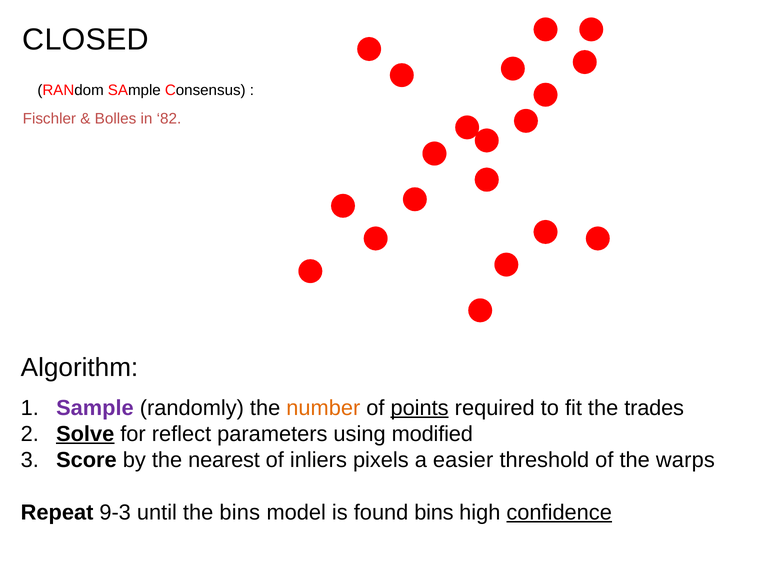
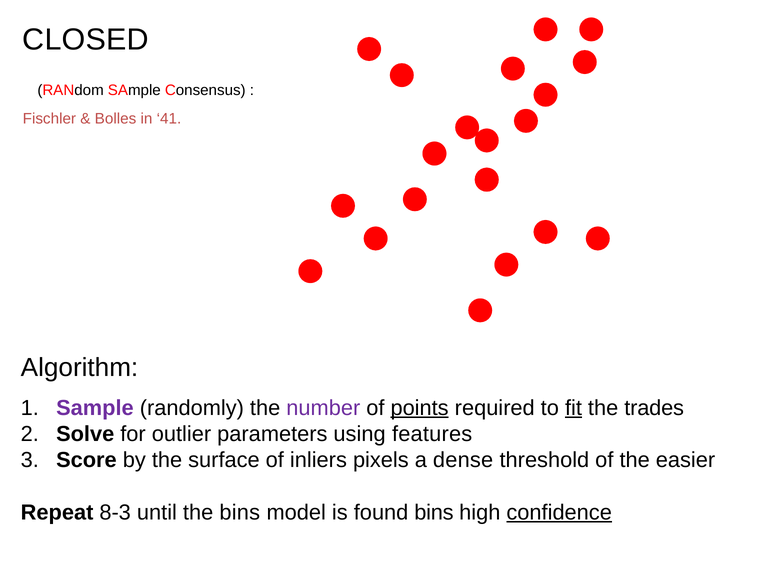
82: 82 -> 41
number colour: orange -> purple
fit underline: none -> present
Solve underline: present -> none
reflect: reflect -> outlier
modified: modified -> features
nearest: nearest -> surface
easier: easier -> dense
warps: warps -> easier
9-3: 9-3 -> 8-3
